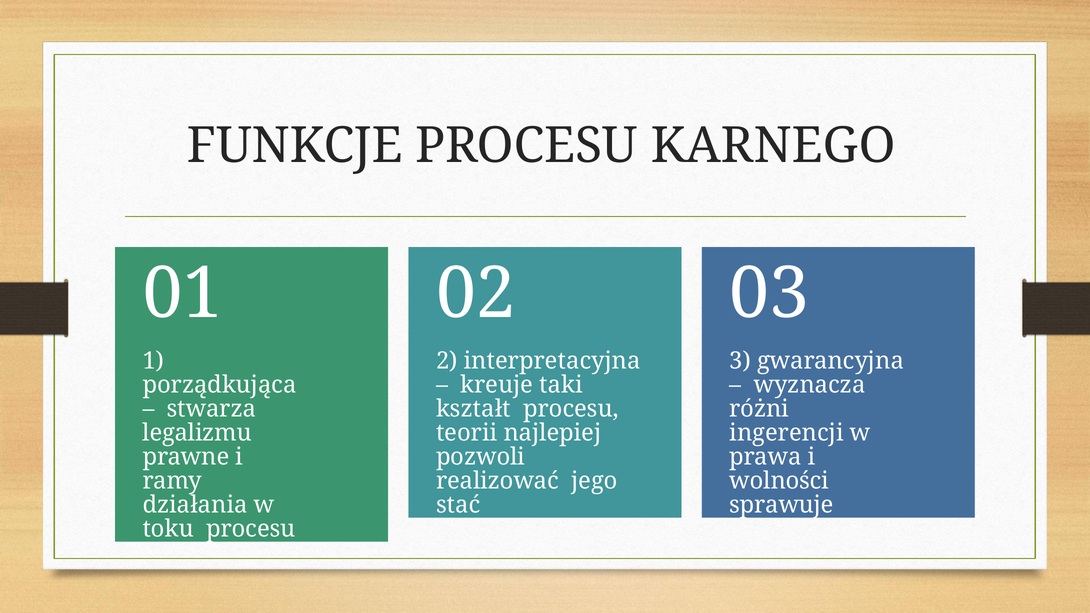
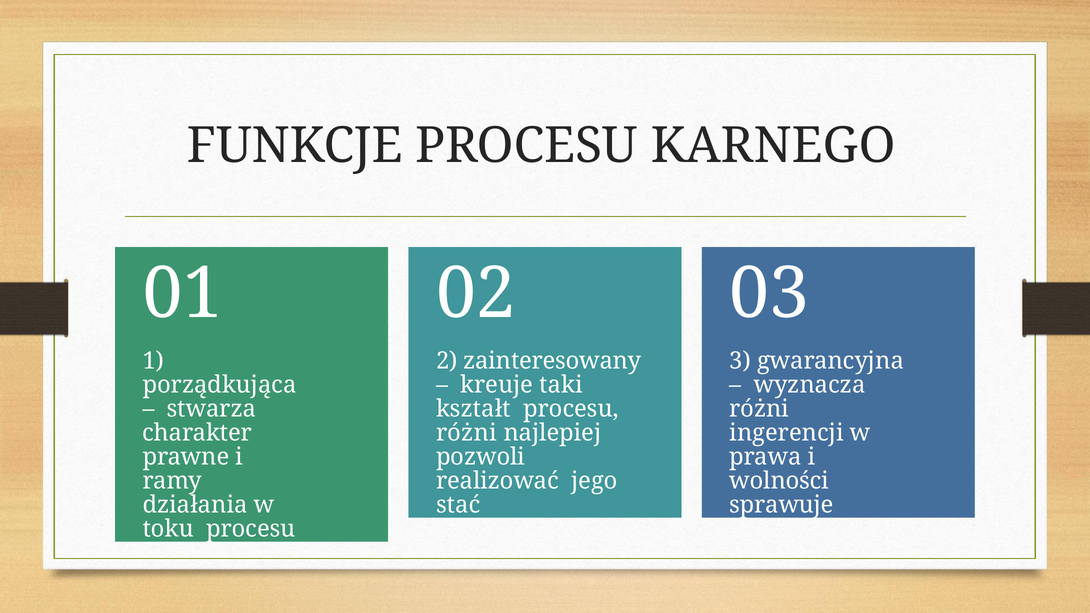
interpretacyjna: interpretacyjna -> zainteresowany
legalizmu: legalizmu -> charakter
teorii at (467, 433): teorii -> różni
